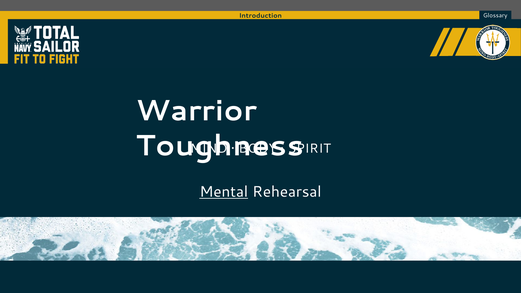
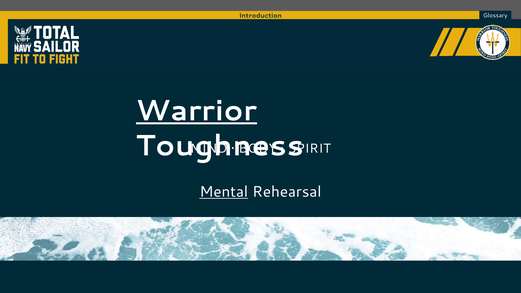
Warrior underline: none -> present
